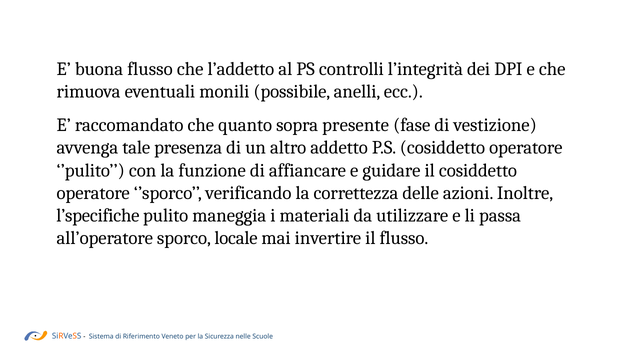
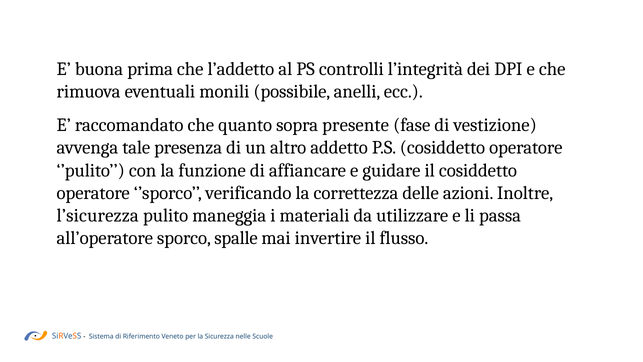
buona flusso: flusso -> prima
l’specifiche: l’specifiche -> l’sicurezza
locale: locale -> spalle
